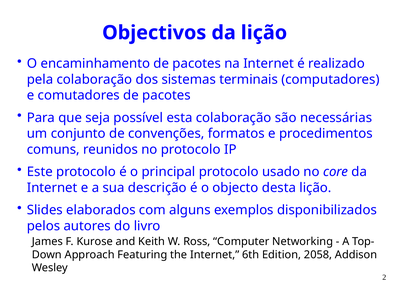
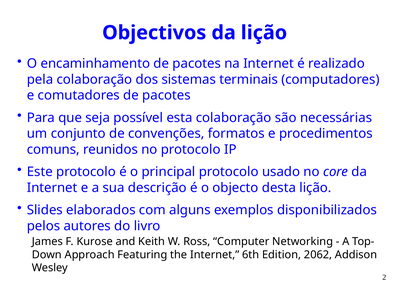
2058: 2058 -> 2062
